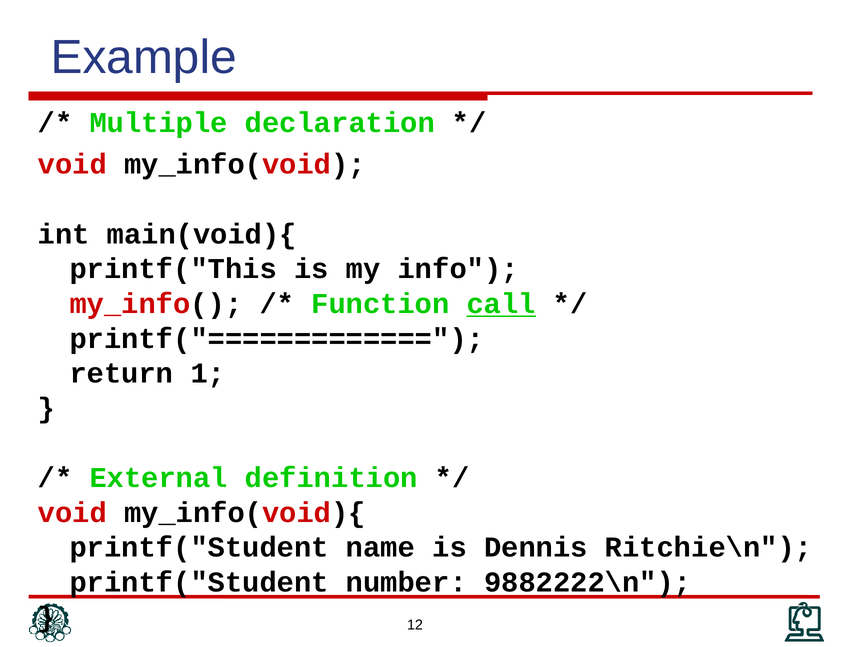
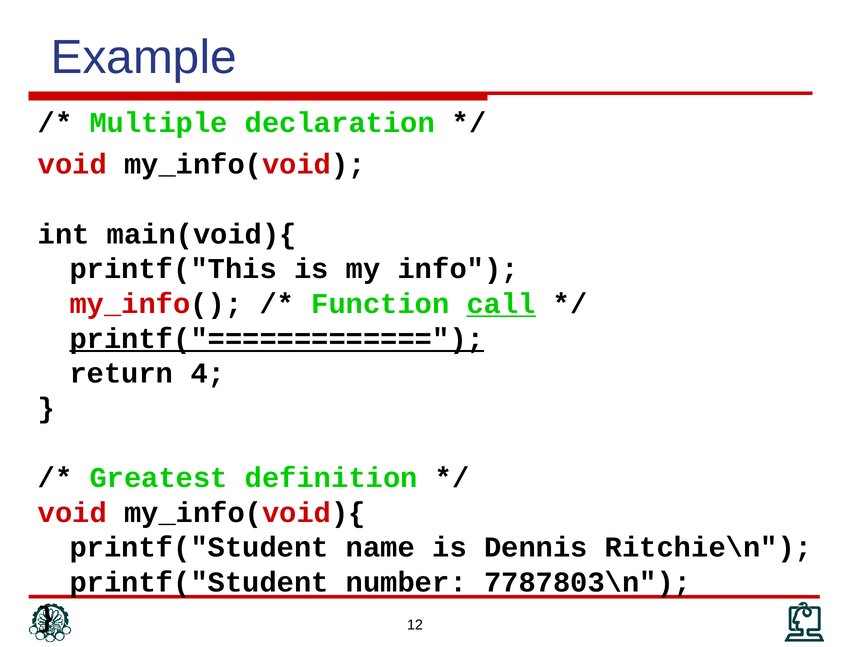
printf("============= underline: none -> present
1: 1 -> 4
External: External -> Greatest
9882222\n: 9882222\n -> 7787803\n
